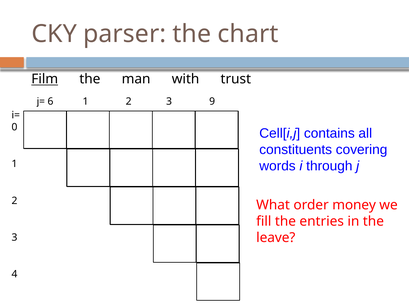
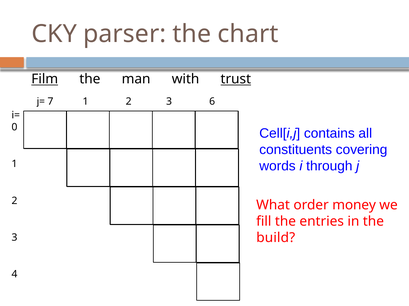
trust underline: none -> present
6: 6 -> 7
9: 9 -> 6
leave: leave -> build
